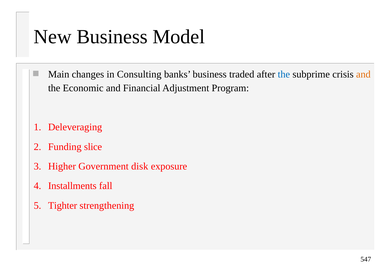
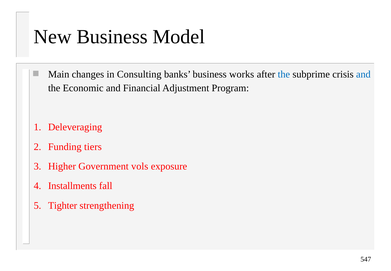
traded: traded -> works
and at (363, 74) colour: orange -> blue
slice: slice -> tiers
disk: disk -> vols
